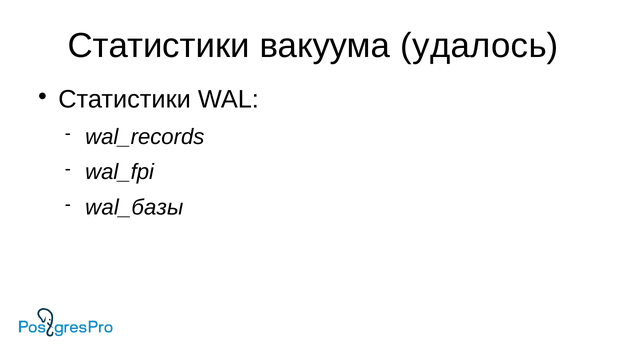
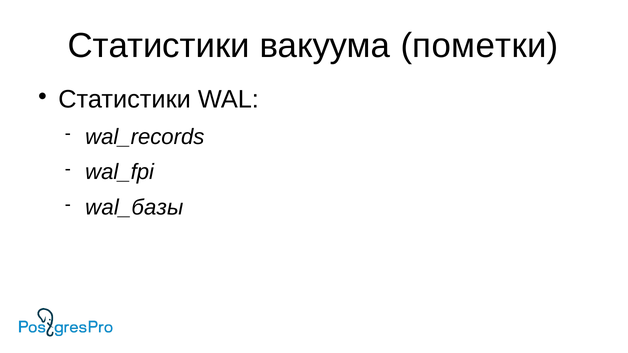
удалось: удалось -> пометки
